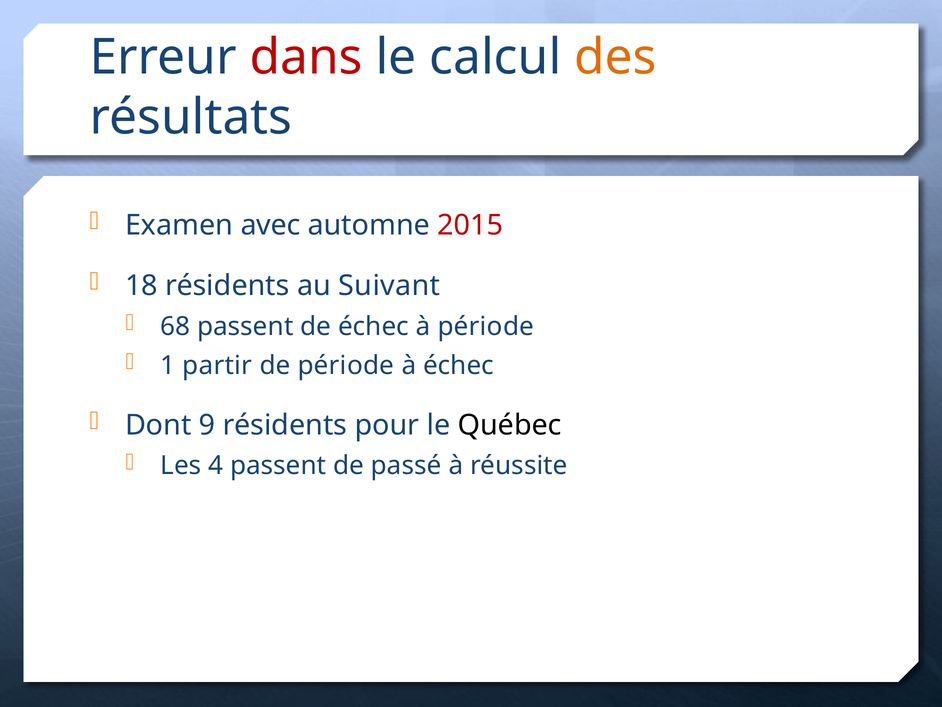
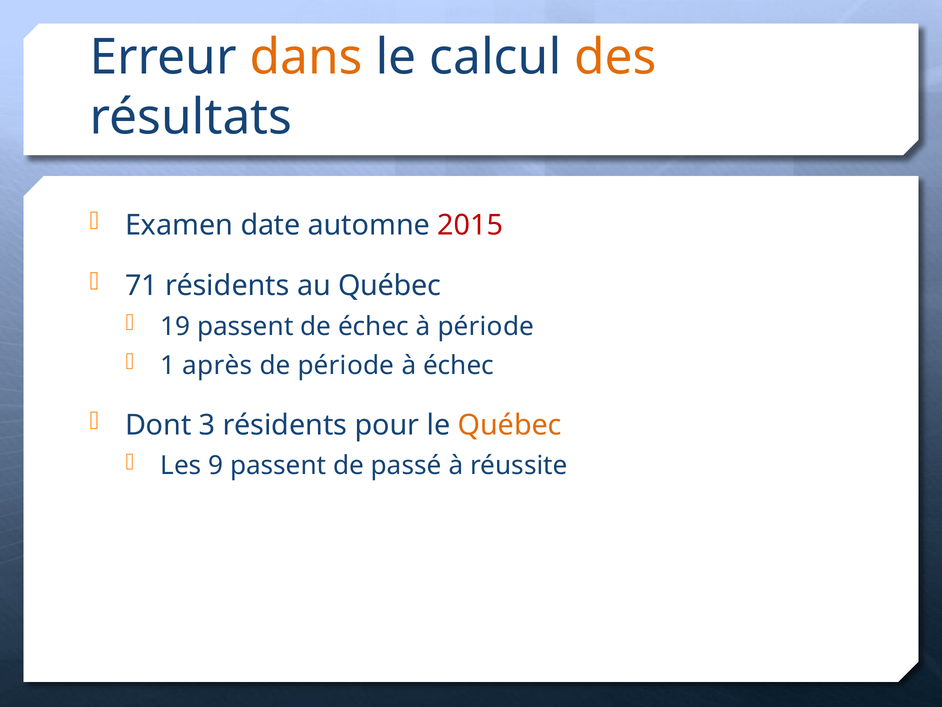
dans colour: red -> orange
avec: avec -> date
18: 18 -> 71
au Suivant: Suivant -> Québec
68: 68 -> 19
partir: partir -> après
9: 9 -> 3
Québec at (510, 425) colour: black -> orange
4: 4 -> 9
